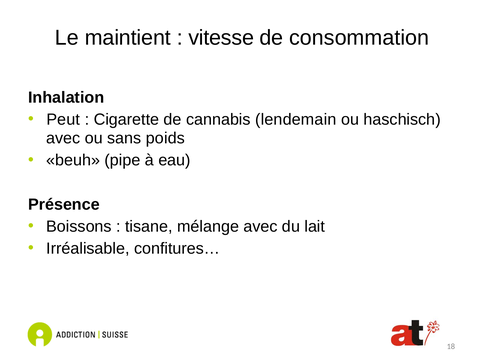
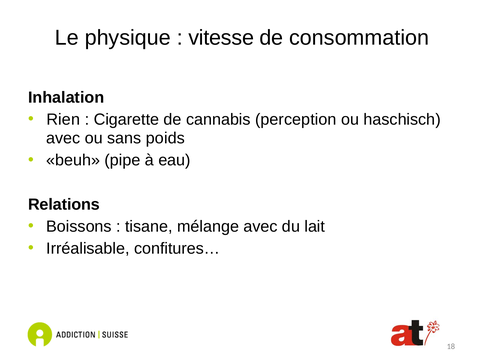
maintient: maintient -> physique
Peut: Peut -> Rien
lendemain: lendemain -> perception
Présence: Présence -> Relations
